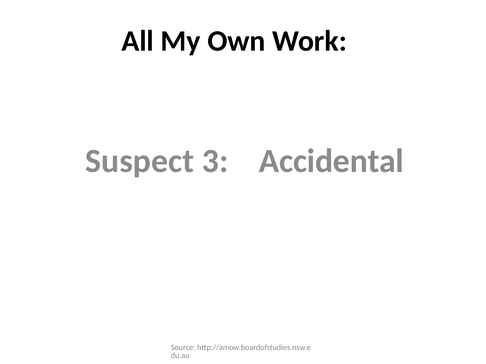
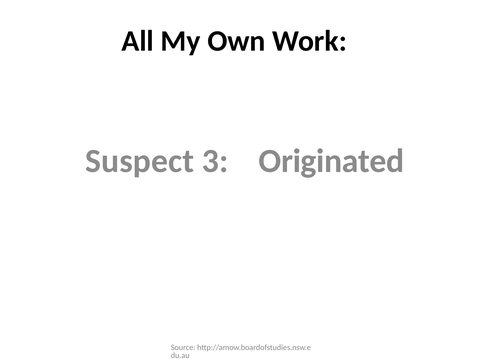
Accidental: Accidental -> Originated
